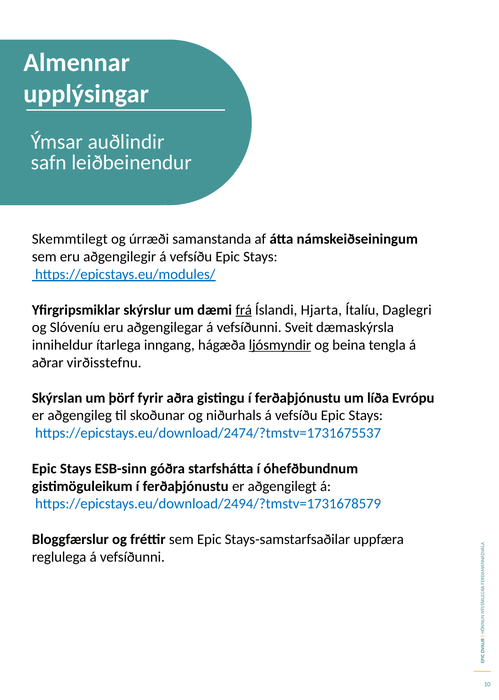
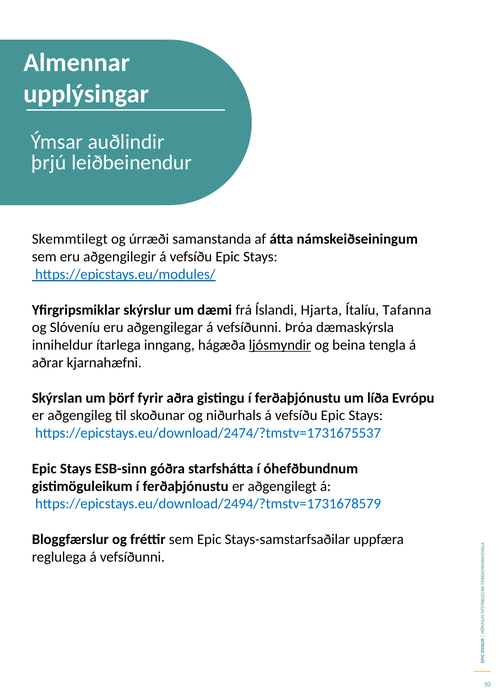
safn: safn -> þrjú
frá underline: present -> none
Daglegri: Daglegri -> Tafanna
Sveit: Sveit -> Þróa
virðisstefnu: virðisstefnu -> kjarnahæfni
